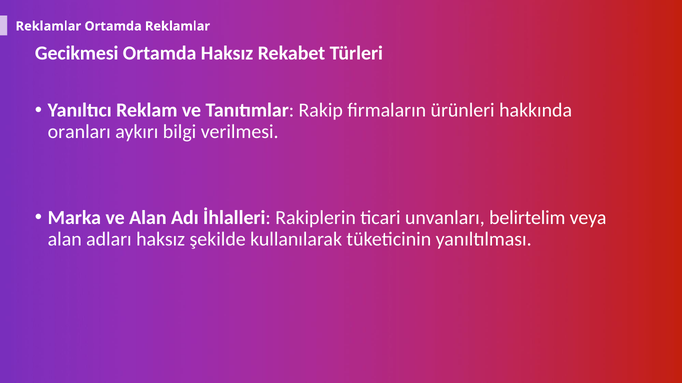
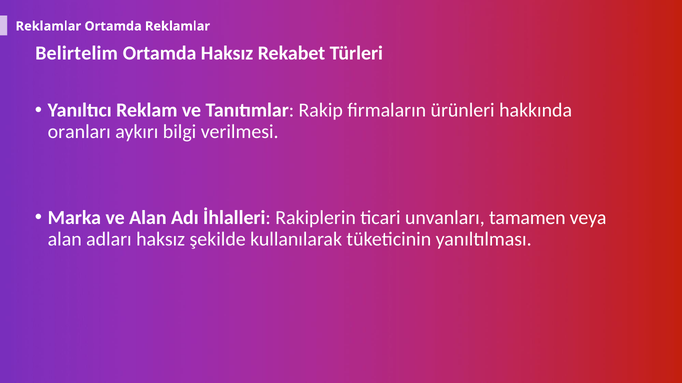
Gecikmesi: Gecikmesi -> Belirtelim
belirtelim: belirtelim -> tamamen
